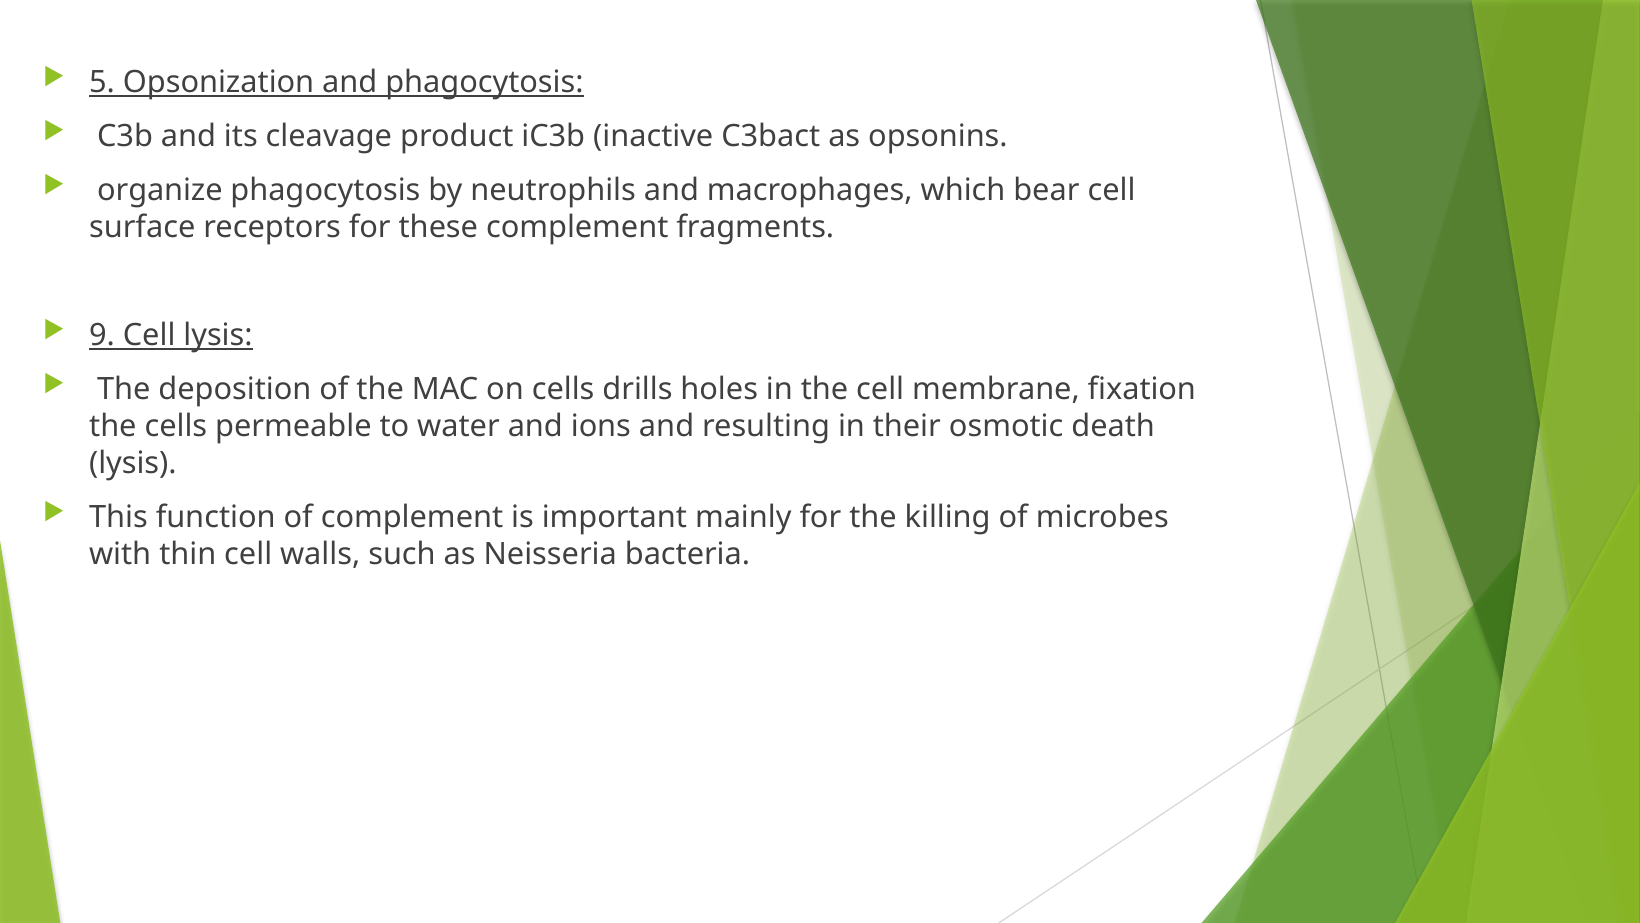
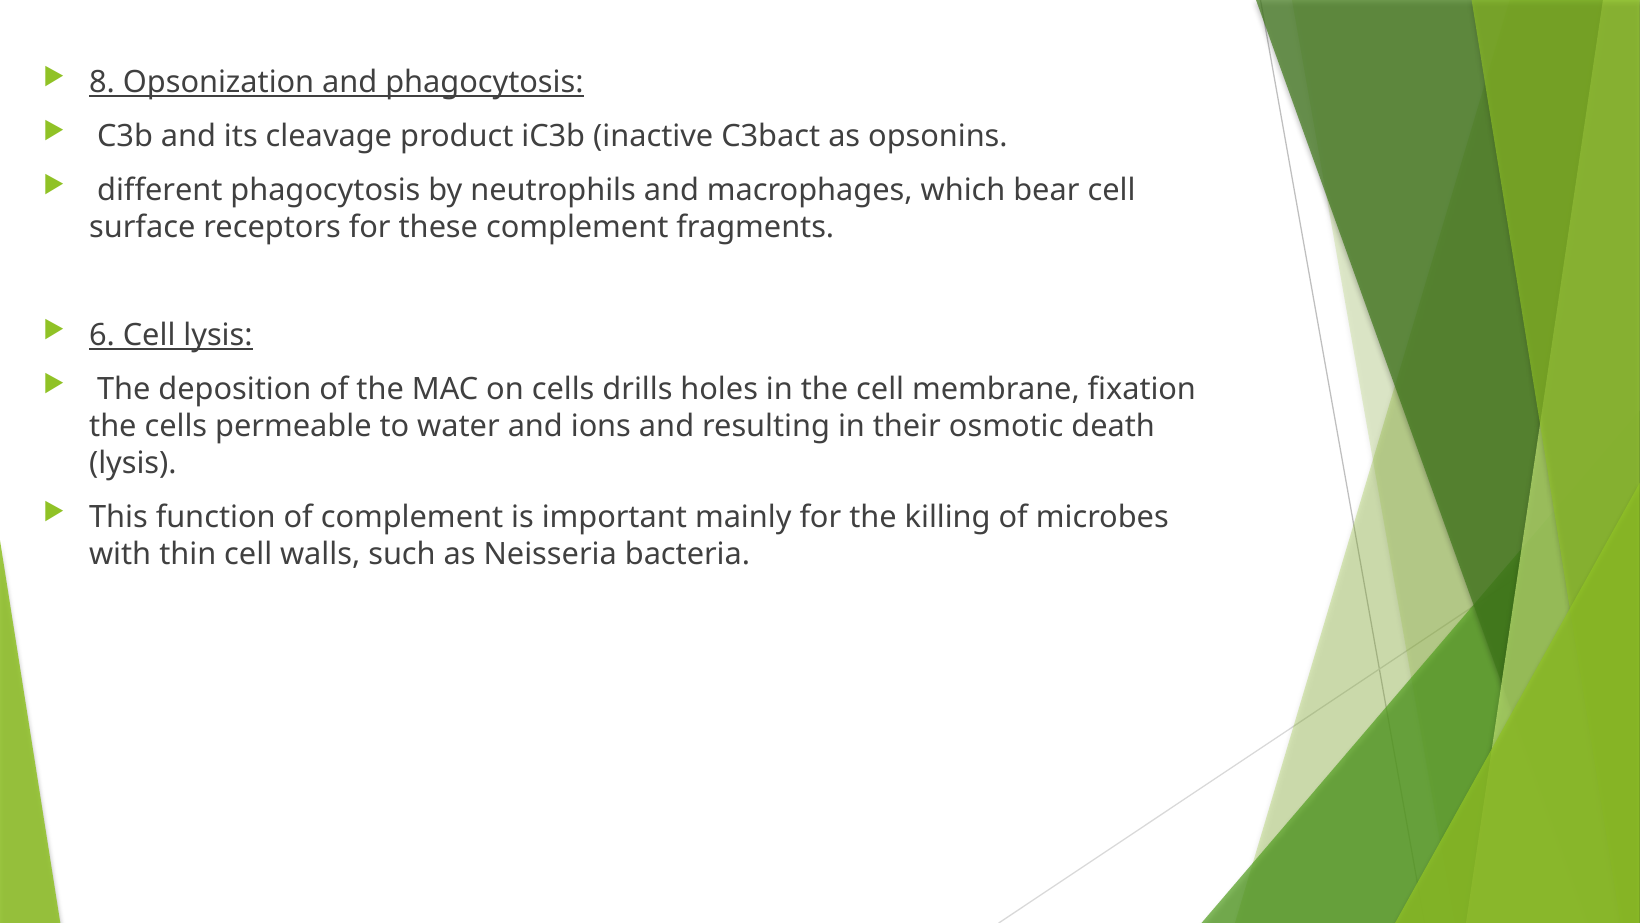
5: 5 -> 8
organize: organize -> different
9: 9 -> 6
